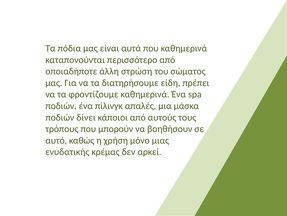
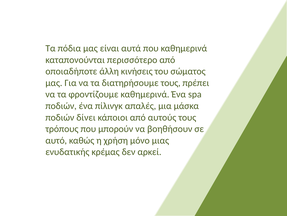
στρώση: στρώση -> κινήσεις
διατηρήσουμε είδη: είδη -> τους
